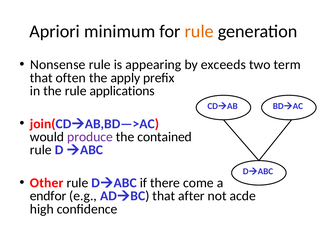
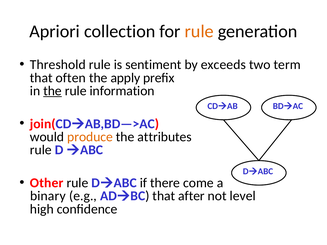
minimum: minimum -> collection
Nonsense: Nonsense -> Threshold
appearing: appearing -> sentiment
the at (53, 91) underline: none -> present
applications: applications -> information
produce colour: purple -> orange
contained: contained -> attributes
endfor: endfor -> binary
acde: acde -> level
